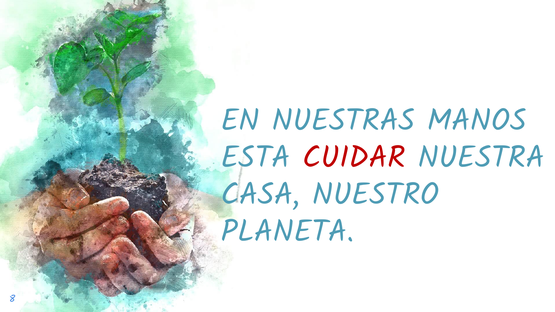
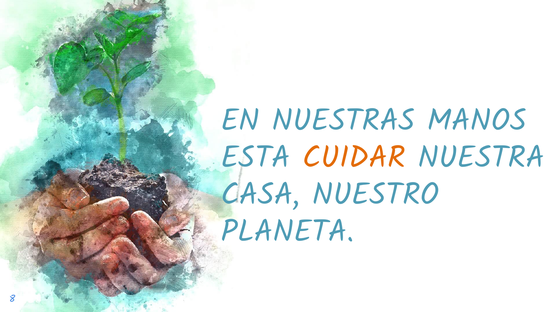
CUIDAR colour: red -> orange
